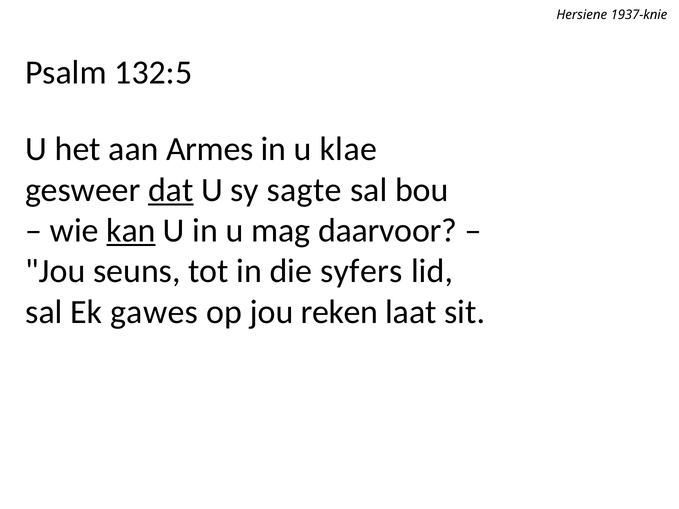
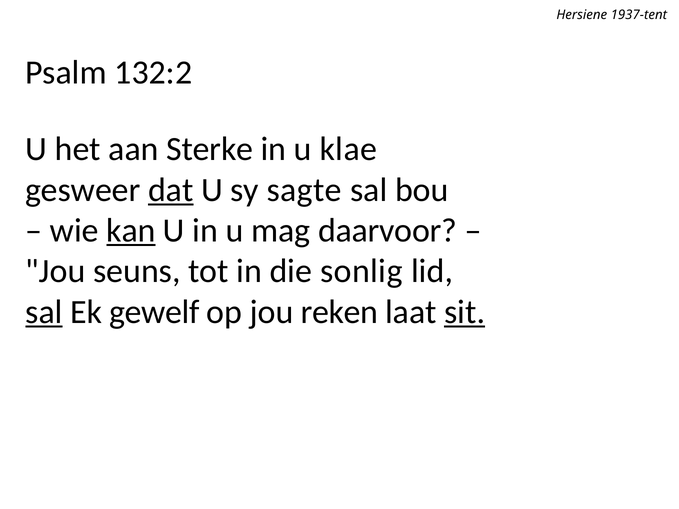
1937-knie: 1937-knie -> 1937-tent
132:5: 132:5 -> 132:2
Armes: Armes -> Sterke
syfers: syfers -> sonlig
sal at (44, 312) underline: none -> present
gawes: gawes -> gewelf
sit underline: none -> present
